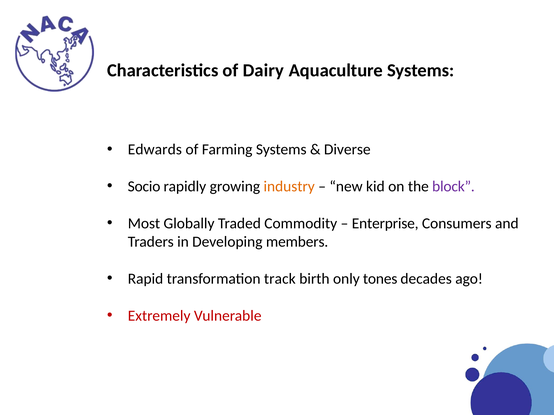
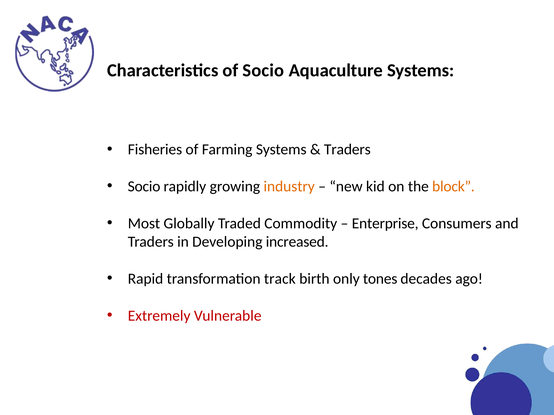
of Dairy: Dairy -> Socio
Edwards: Edwards -> Fisheries
Diverse at (347, 150): Diverse -> Traders
block colour: purple -> orange
members: members -> increased
